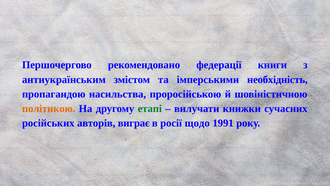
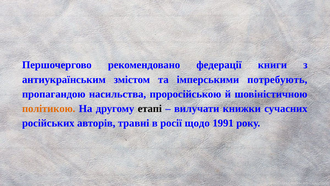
необхідність: необхідність -> потребують
етапі colour: green -> black
виграє: виграє -> травні
